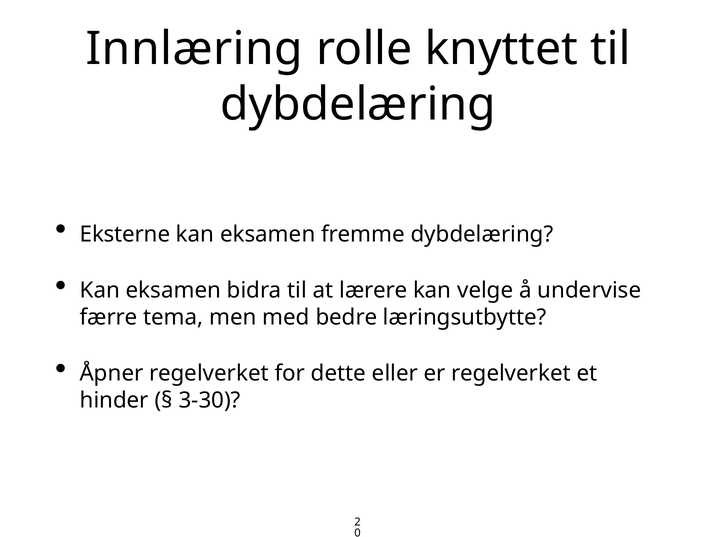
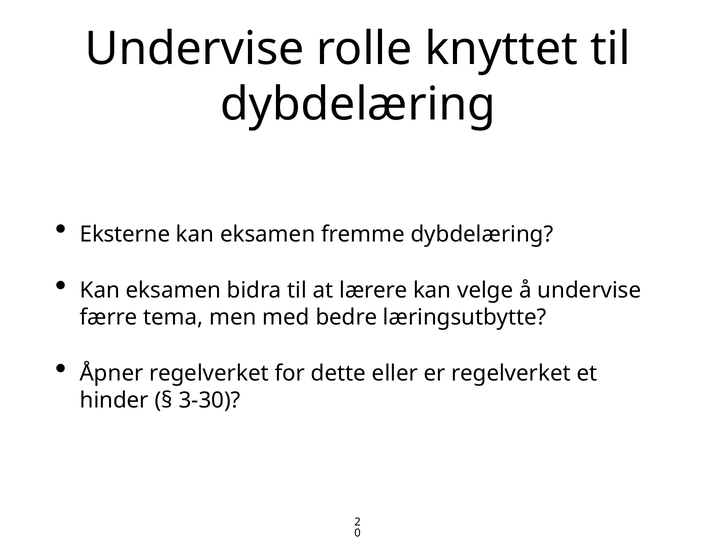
Innlæring at (194, 49): Innlæring -> Undervise
